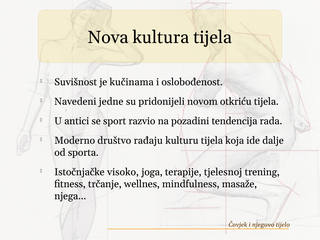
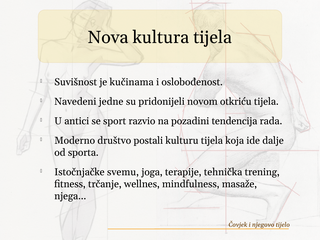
rađaju: rađaju -> postali
visoko: visoko -> svemu
tjelesnoj: tjelesnoj -> tehnička
